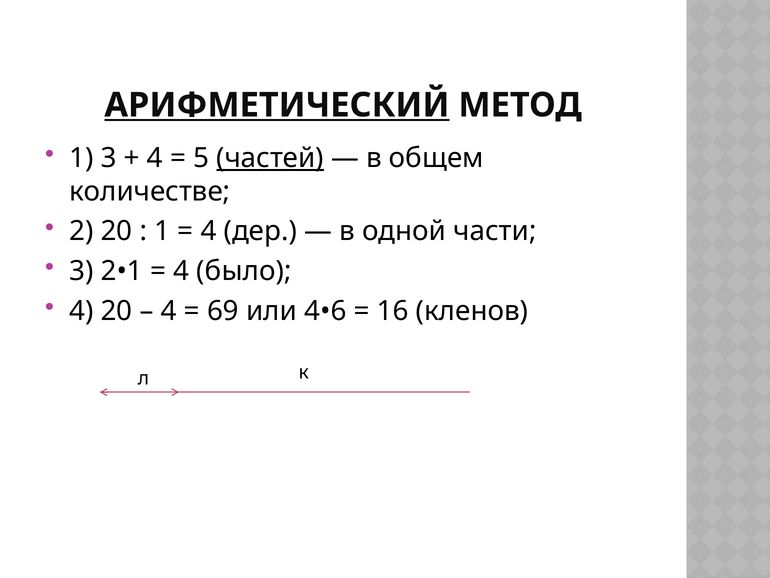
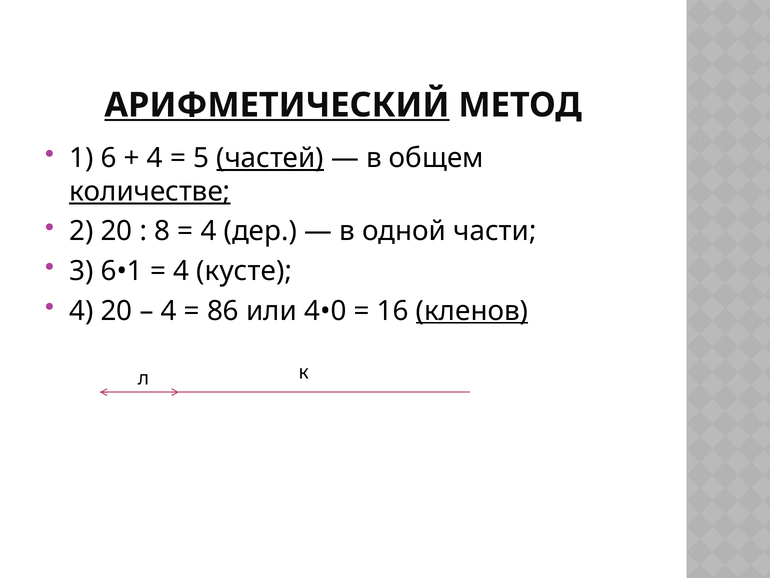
1 3: 3 -> 6
количестве underline: none -> present
1 at (162, 231): 1 -> 8
2•1: 2•1 -> 6•1
было: было -> кусте
69: 69 -> 86
4•6: 4•6 -> 4•0
кленов underline: none -> present
